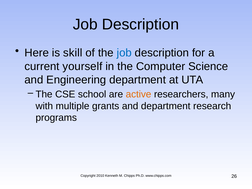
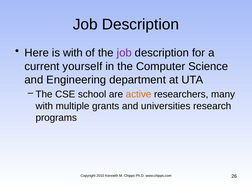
is skill: skill -> with
job at (124, 53) colour: blue -> purple
and department: department -> universities
